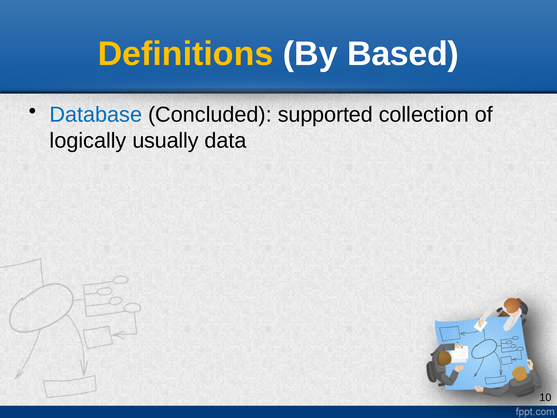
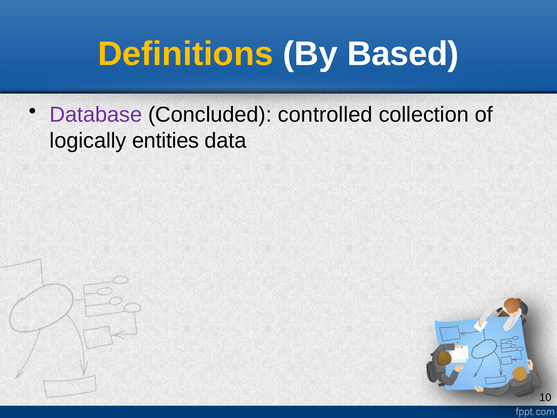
Database colour: blue -> purple
supported: supported -> controlled
usually: usually -> entities
